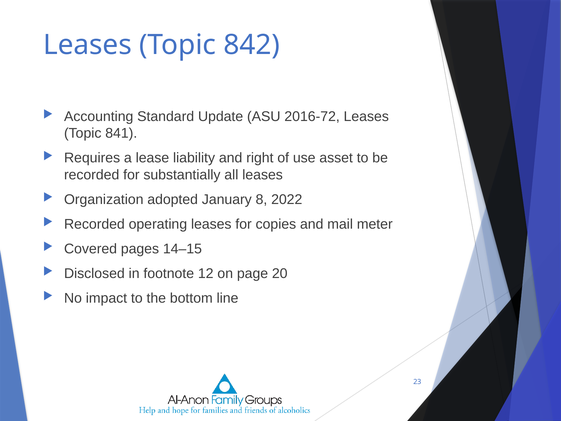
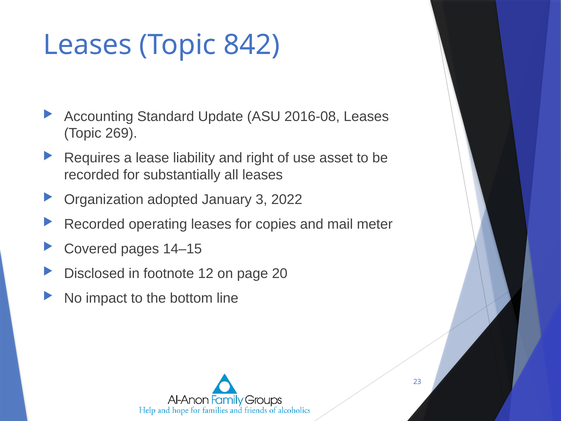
2016-72: 2016-72 -> 2016-08
841: 841 -> 269
8: 8 -> 3
